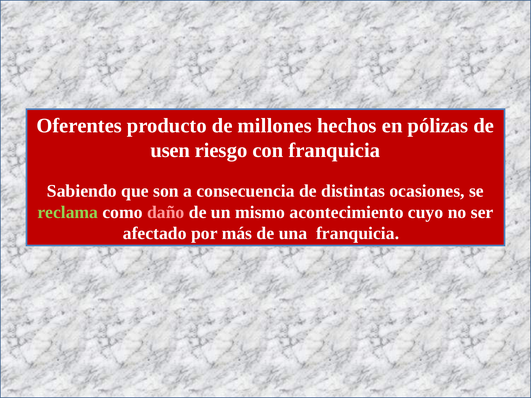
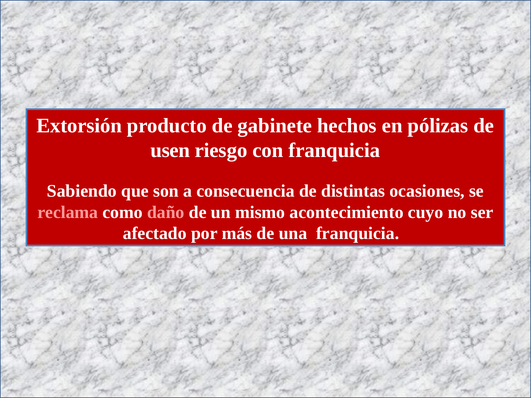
Oferentes: Oferentes -> Extorsión
millones: millones -> gabinete
reclama colour: light green -> pink
